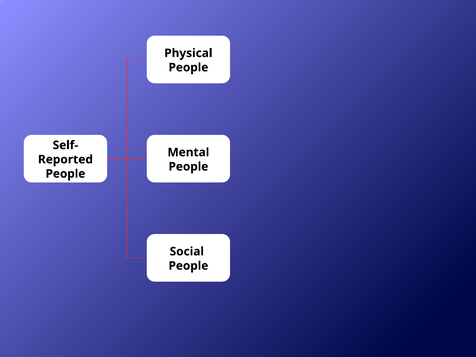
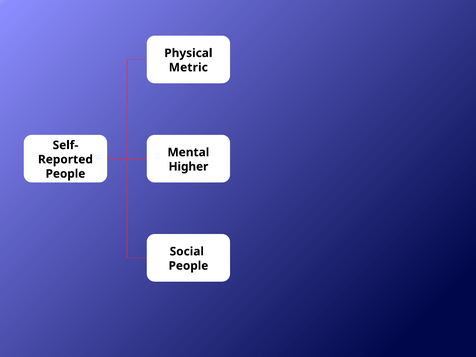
People at (188, 67): People -> Metric
People at (188, 167): People -> Higher
